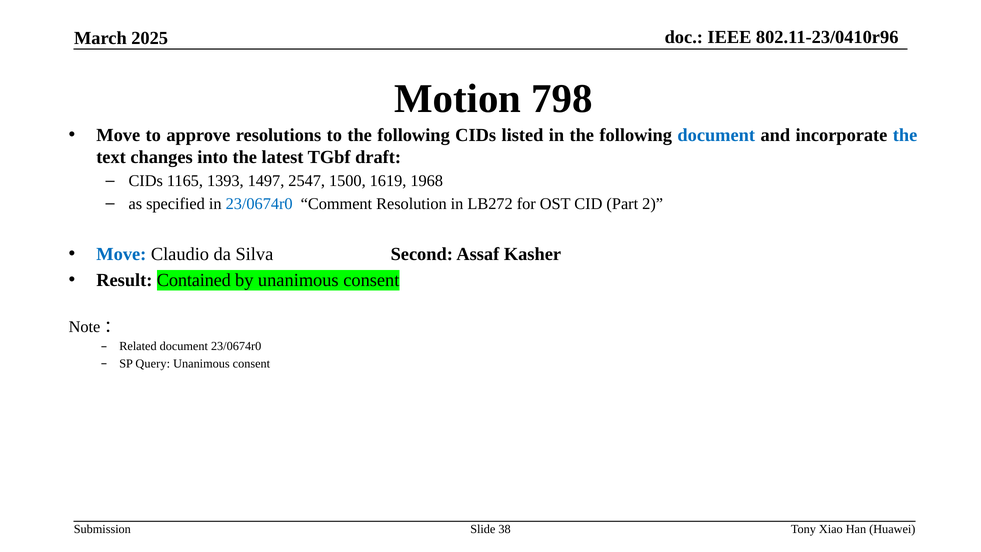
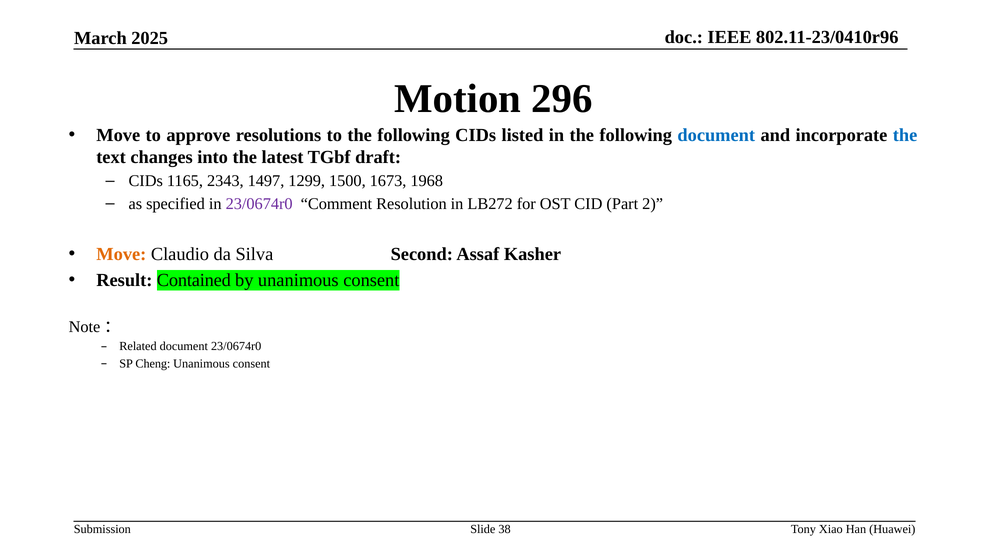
798: 798 -> 296
1393: 1393 -> 2343
2547: 2547 -> 1299
1619: 1619 -> 1673
23/0674r0 at (259, 204) colour: blue -> purple
Move at (121, 254) colour: blue -> orange
Query: Query -> Cheng
